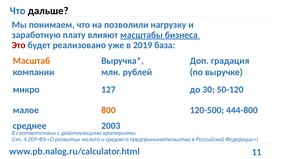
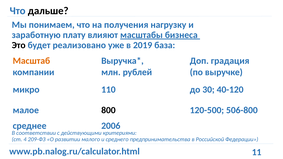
позволили: позволили -> получения
Это colour: red -> black
127: 127 -> 110
50-120: 50-120 -> 40-120
800 colour: orange -> black
444-800: 444-800 -> 506-800
2003: 2003 -> 2006
